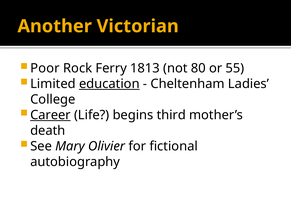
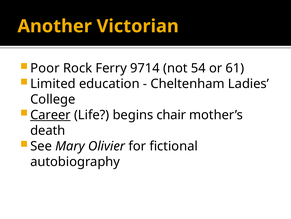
1813: 1813 -> 9714
80: 80 -> 54
55: 55 -> 61
education underline: present -> none
third: third -> chair
